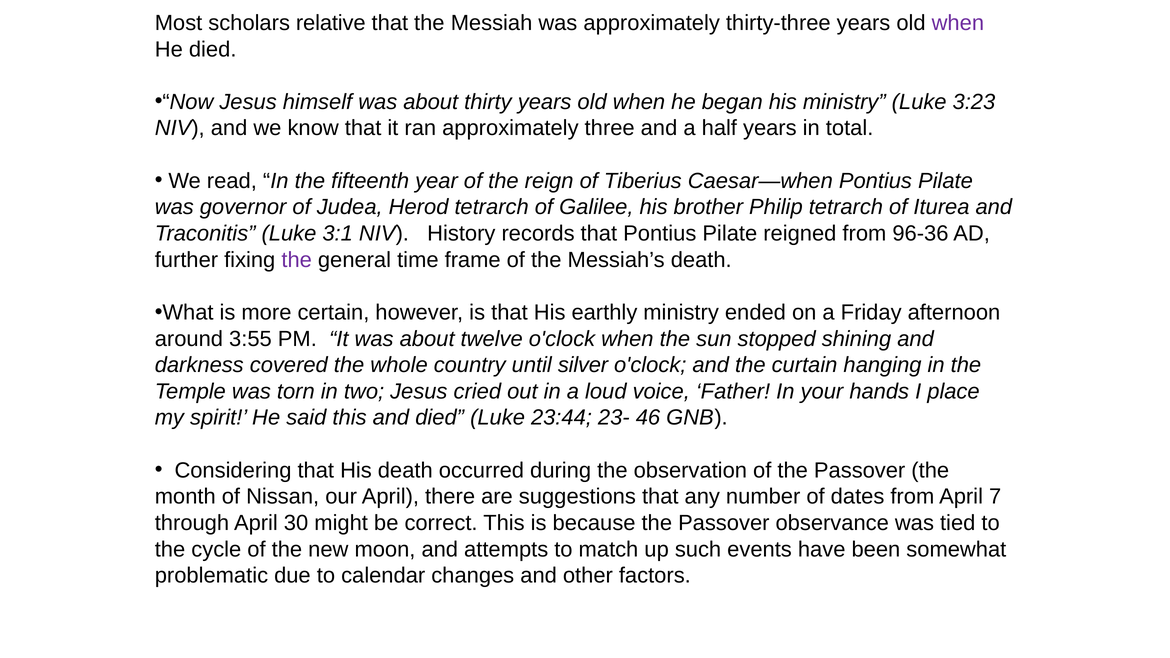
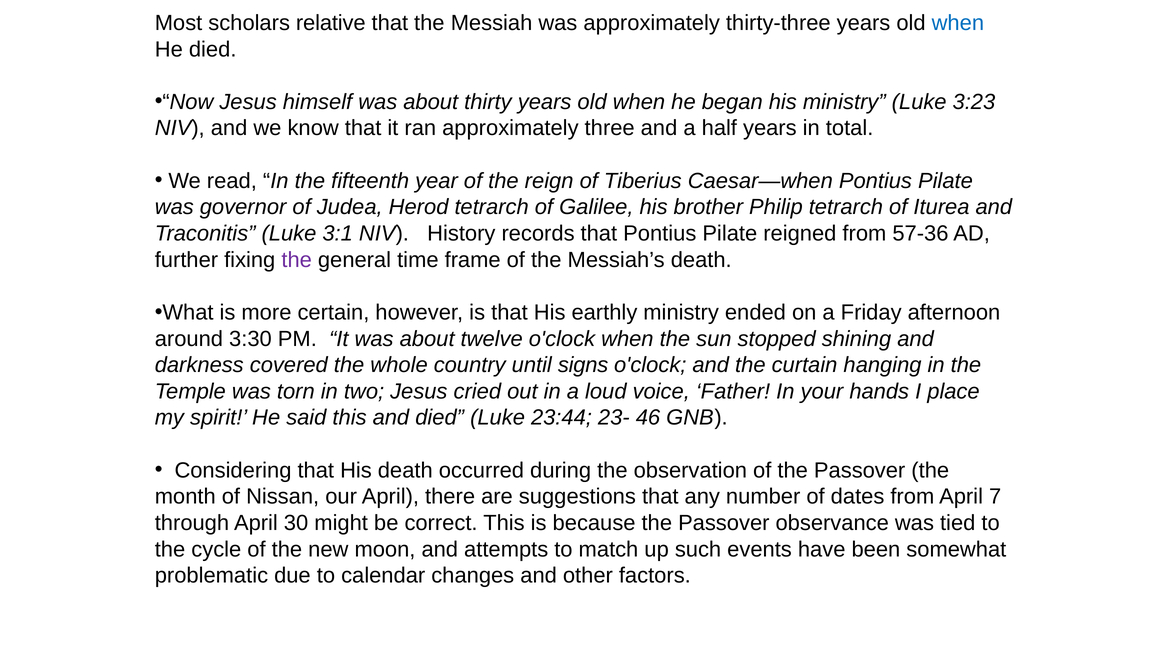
when at (958, 23) colour: purple -> blue
96-36: 96-36 -> 57-36
3:55: 3:55 -> 3:30
silver: silver -> signs
